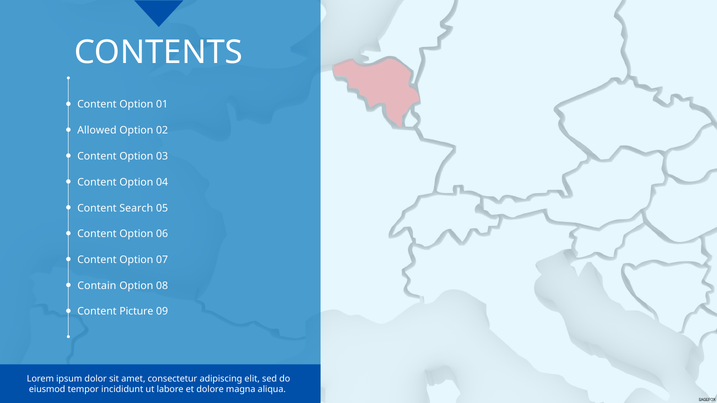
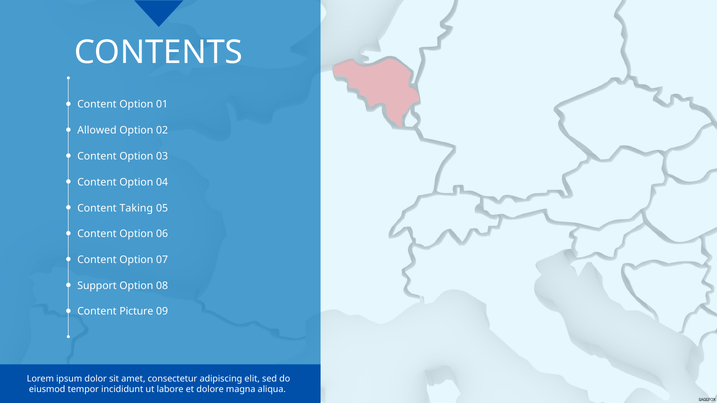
Search: Search -> Taking
Contain: Contain -> Support
